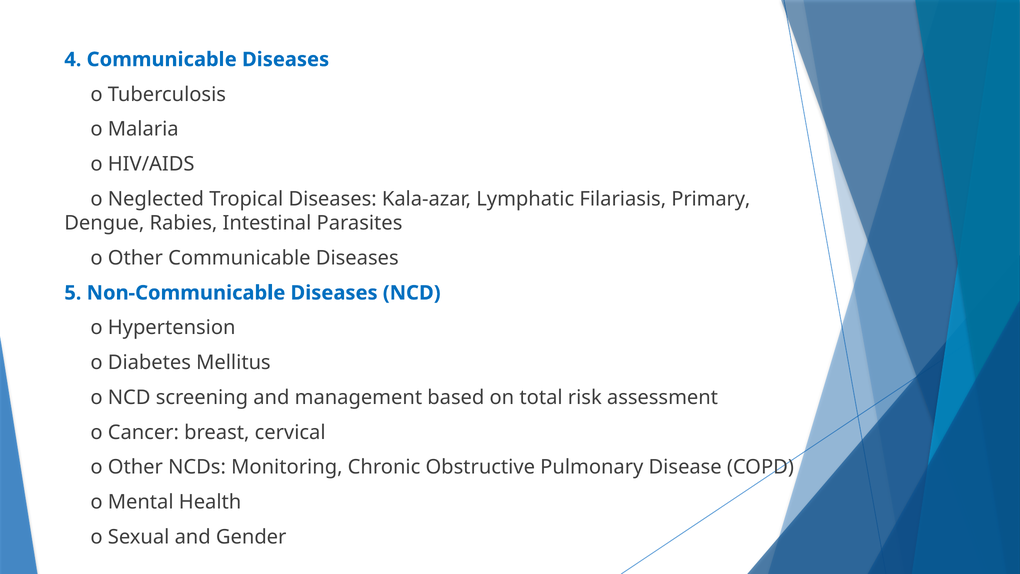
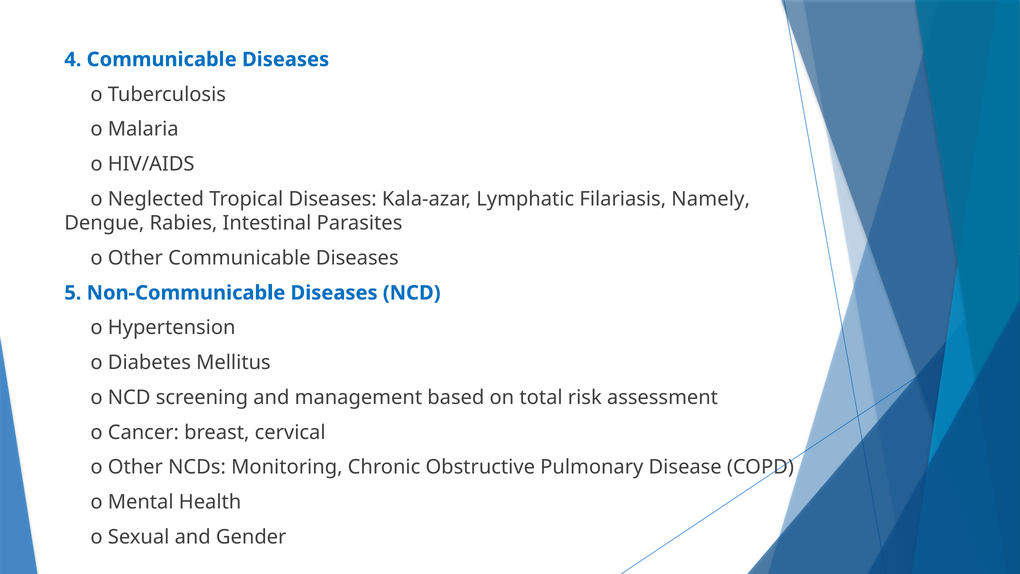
Primary: Primary -> Namely
